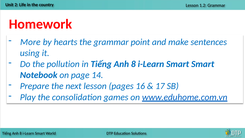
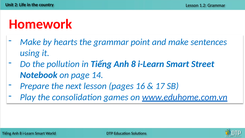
More at (30, 42): More -> Make
Smart Smart: Smart -> Street
